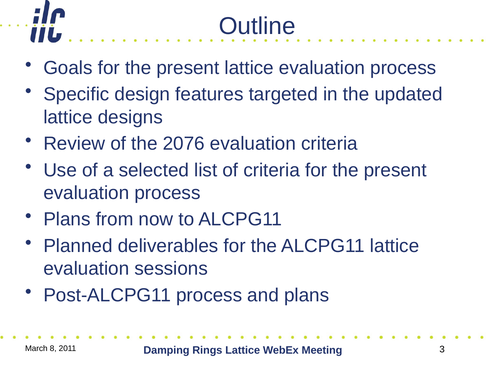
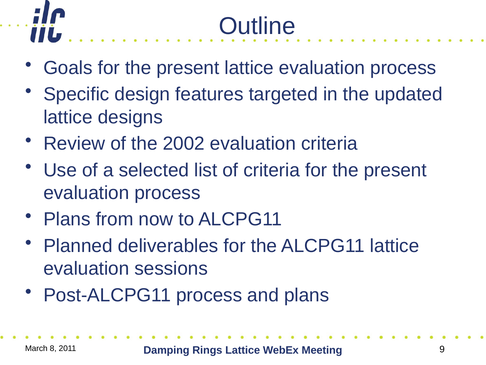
2076: 2076 -> 2002
3: 3 -> 9
